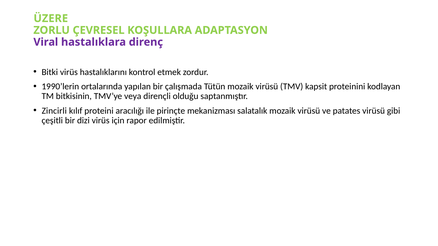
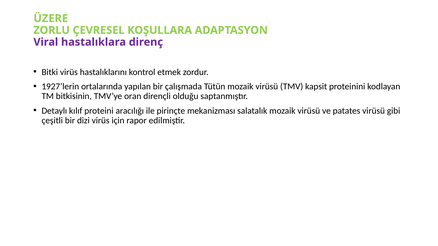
1990’lerin: 1990’lerin -> 1927’lerin
veya: veya -> oran
Zincirli: Zincirli -> Detaylı
